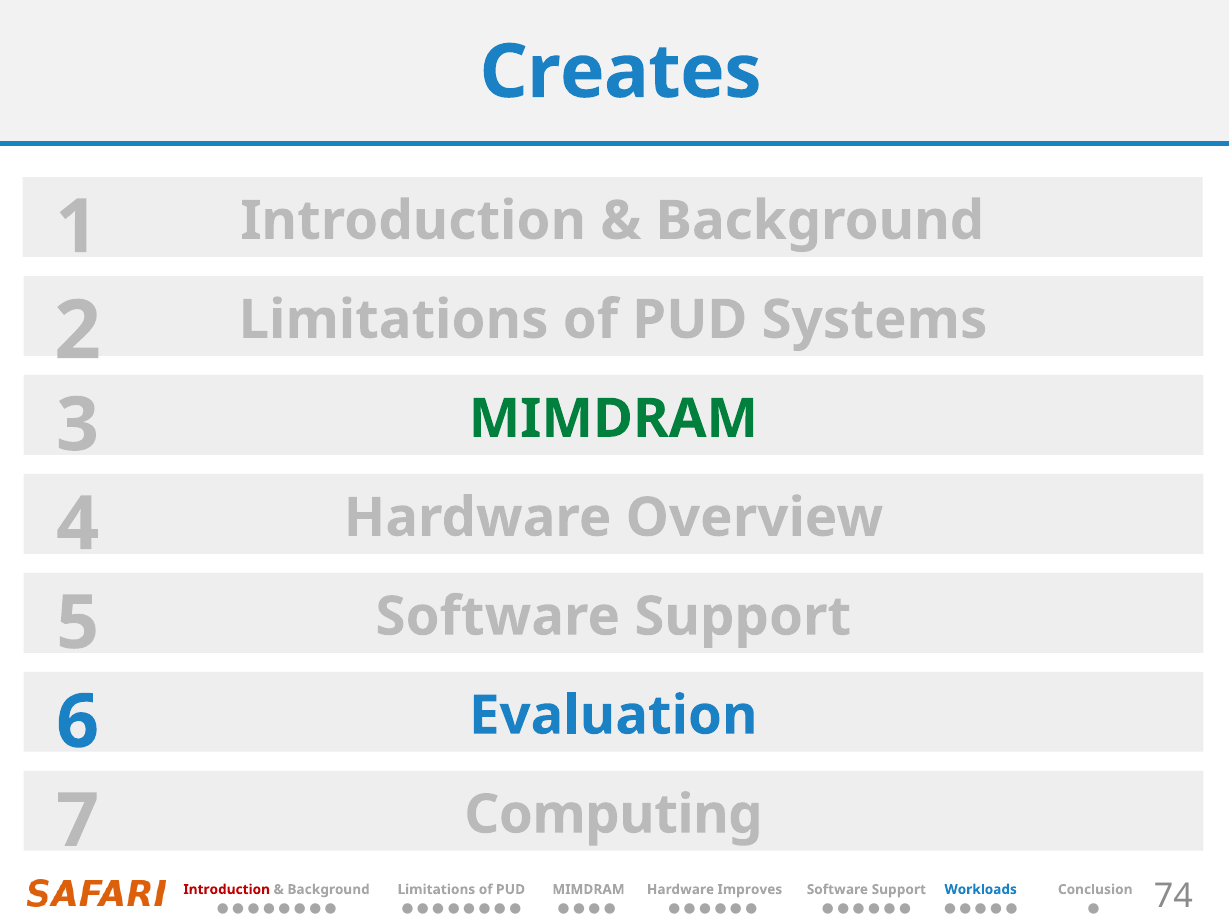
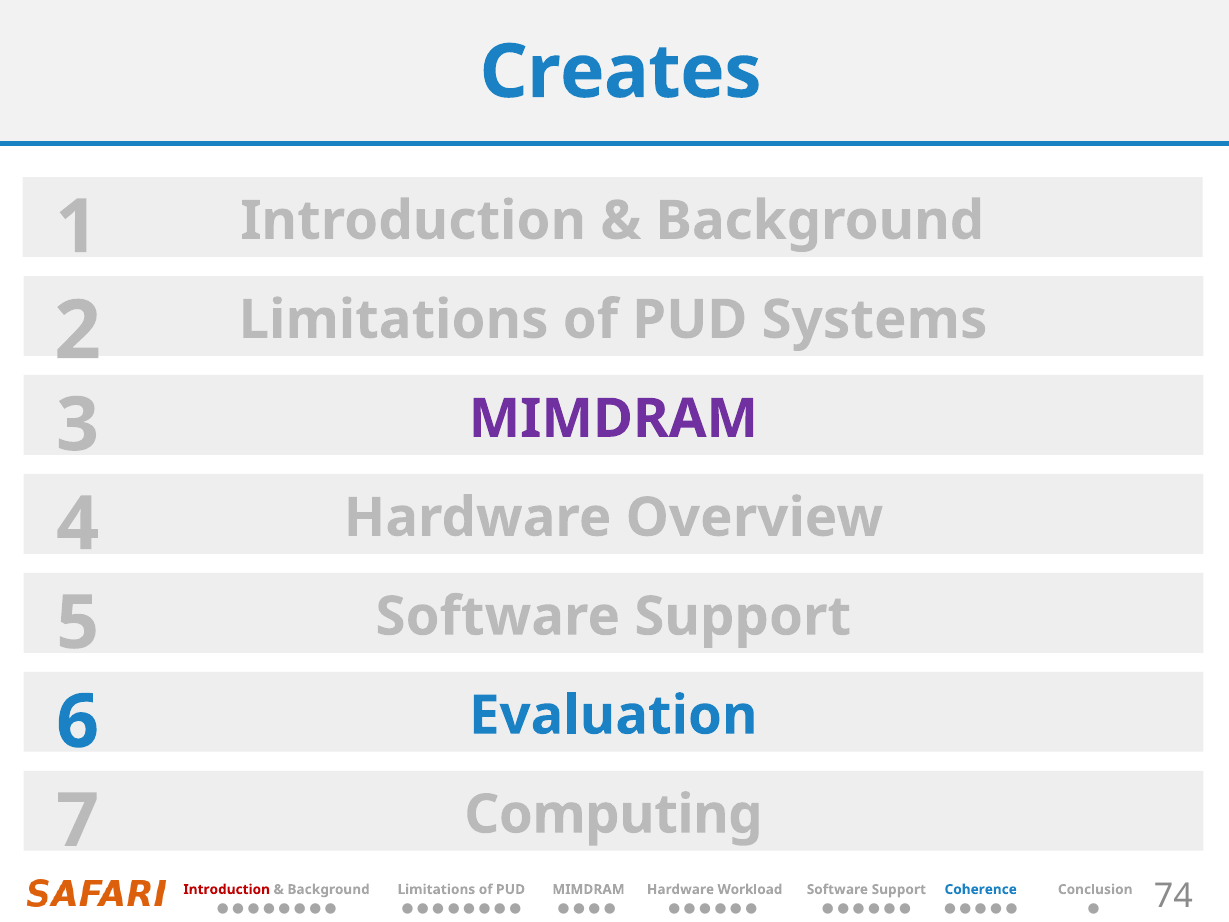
MIMDRAM at (613, 419) colour: green -> purple
Improves: Improves -> Workload
Workloads: Workloads -> Coherence
